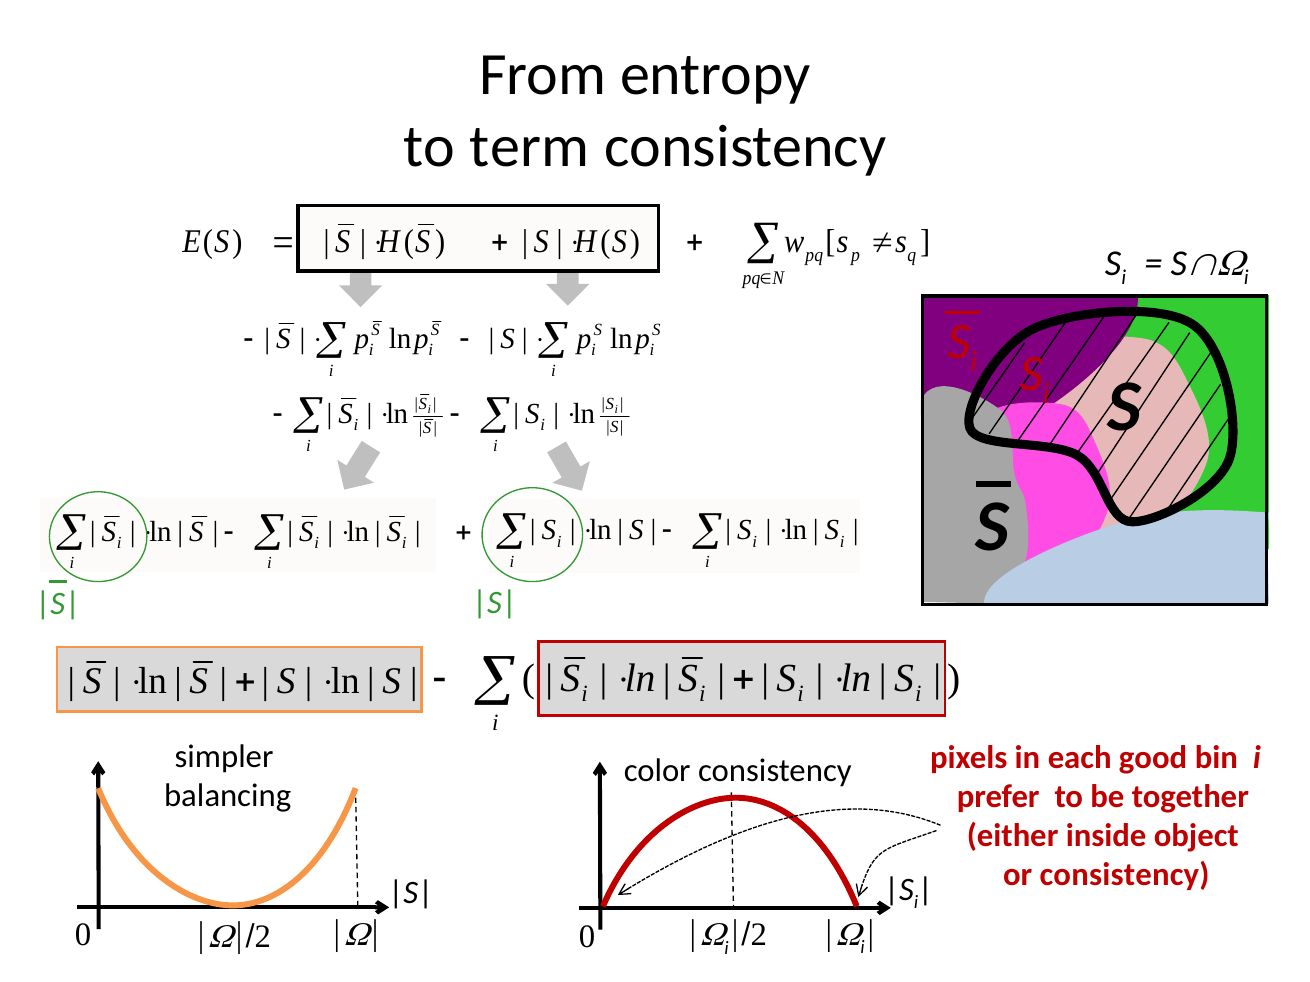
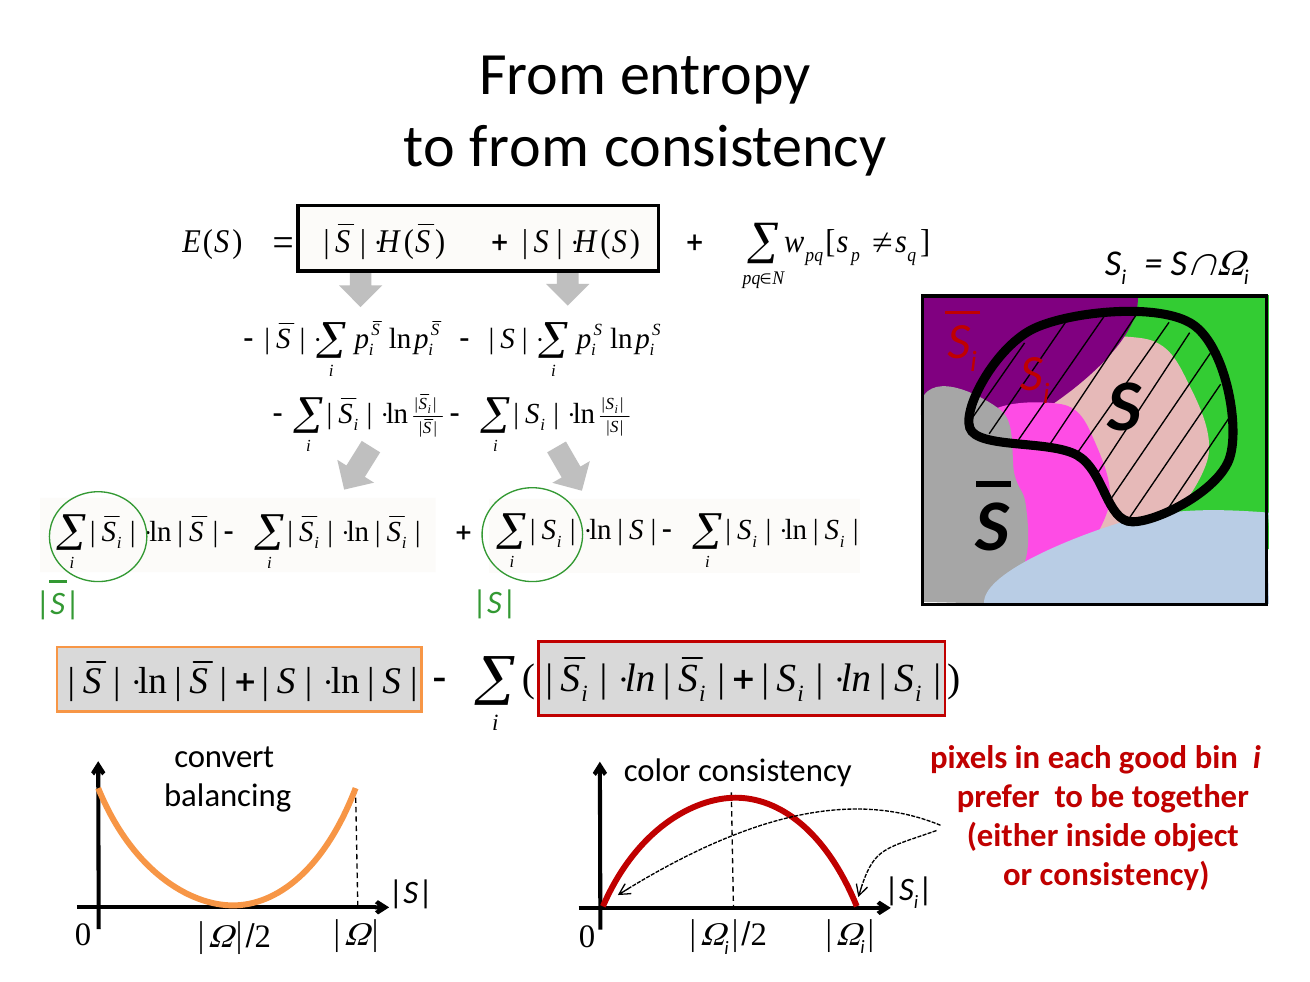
to term: term -> from
simpler: simpler -> convert
